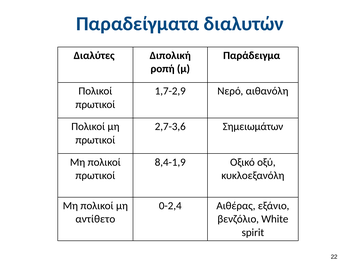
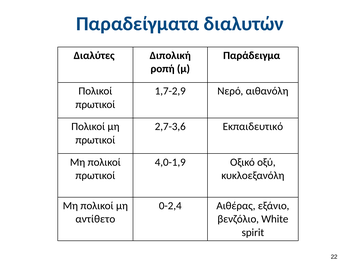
Σημειωμάτων: Σημειωμάτων -> Εκπαιδευτικό
8,4-1,9: 8,4-1,9 -> 4,0-1,9
